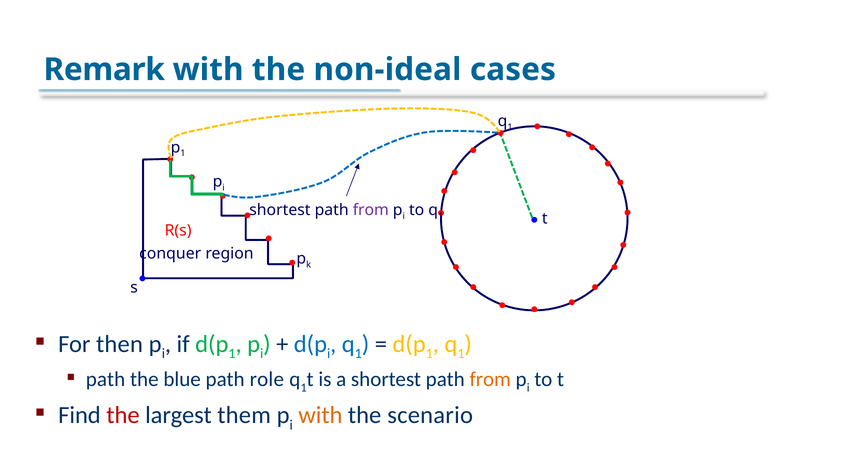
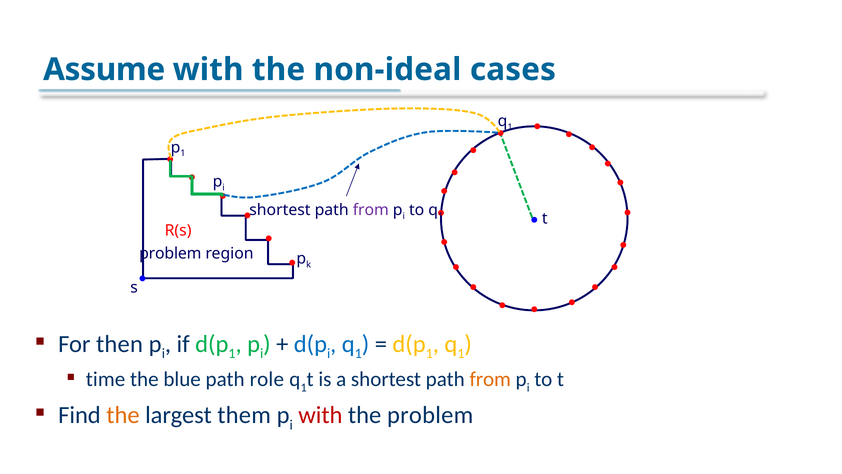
Remark: Remark -> Assume
conquer at (170, 253): conquer -> problem
path at (106, 379): path -> time
the at (123, 415) colour: red -> orange
with at (320, 415) colour: orange -> red
the scenario: scenario -> problem
